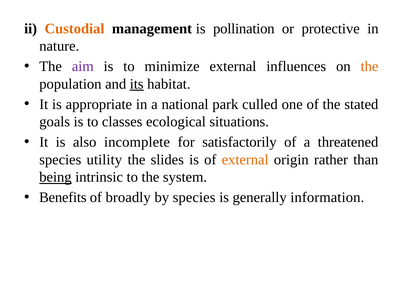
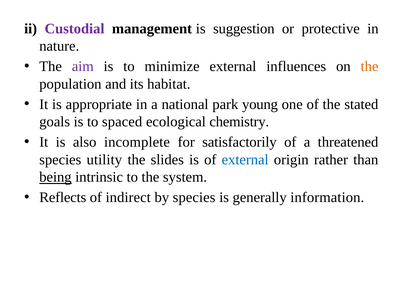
Custodial colour: orange -> purple
pollination: pollination -> suggestion
its underline: present -> none
culled: culled -> young
classes: classes -> spaced
situations: situations -> chemistry
external at (245, 160) colour: orange -> blue
Benefits: Benefits -> Reflects
broadly: broadly -> indirect
